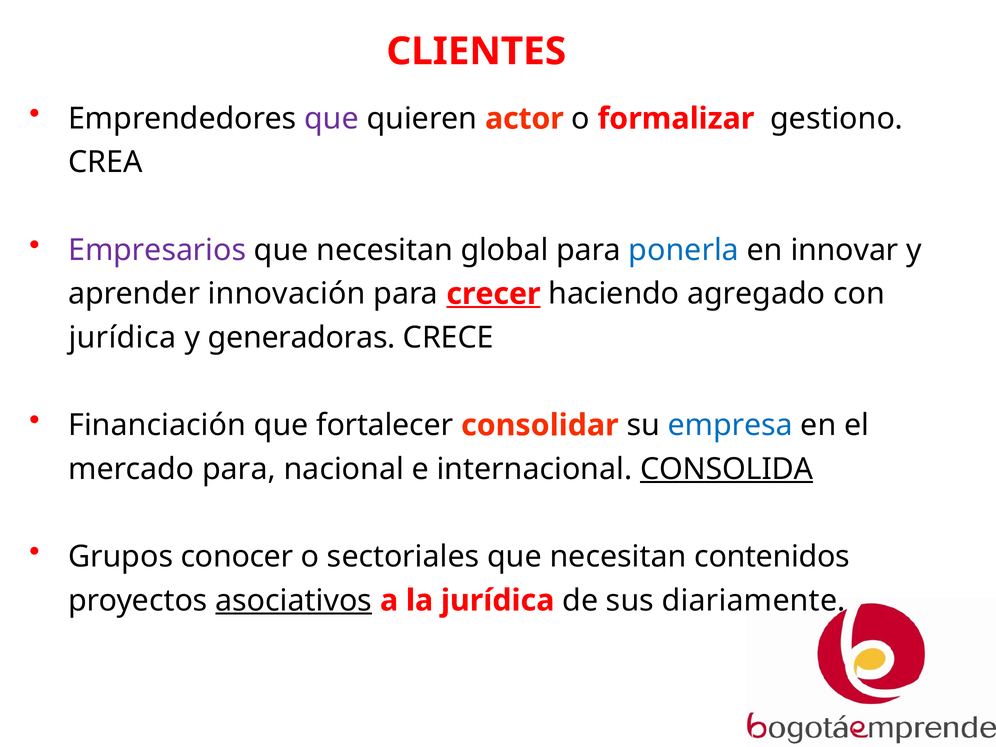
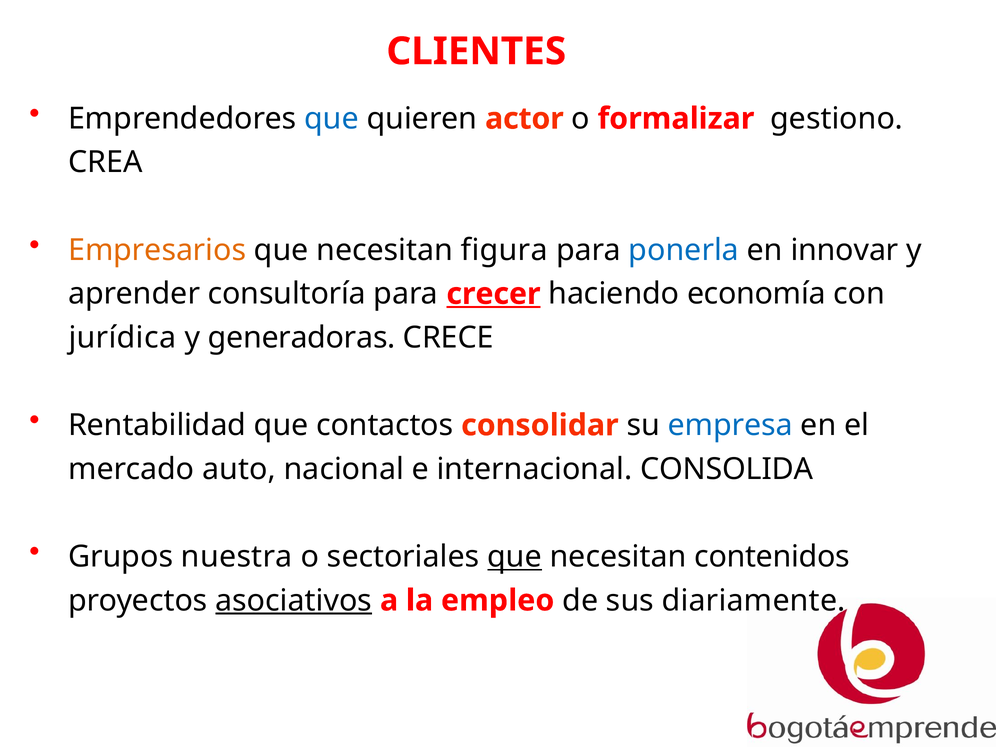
que at (332, 119) colour: purple -> blue
Empresarios colour: purple -> orange
global: global -> figura
innovación: innovación -> consultoría
agregado: agregado -> economía
Financiación: Financiación -> Rentabilidad
fortalecer: fortalecer -> contactos
mercado para: para -> auto
CONSOLIDA underline: present -> none
conocer: conocer -> nuestra
que at (515, 557) underline: none -> present
la jurídica: jurídica -> empleo
